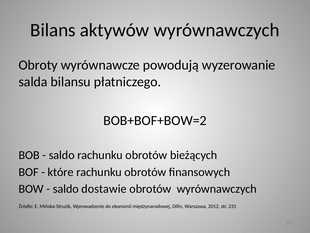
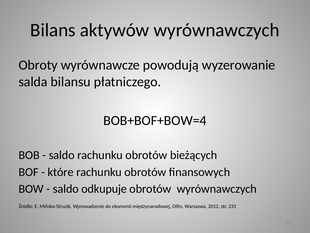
BOB+BOF+BOW=2: BOB+BOF+BOW=2 -> BOB+BOF+BOW=4
dostawie: dostawie -> odkupuje
